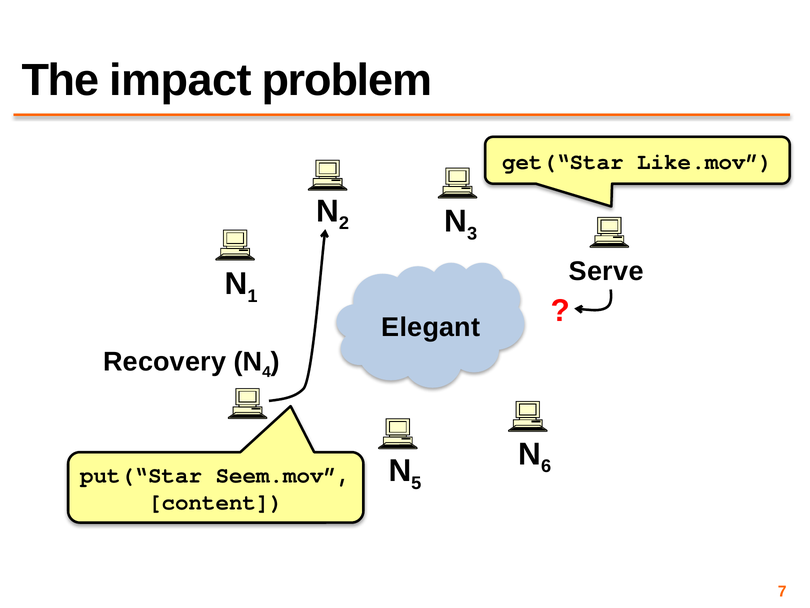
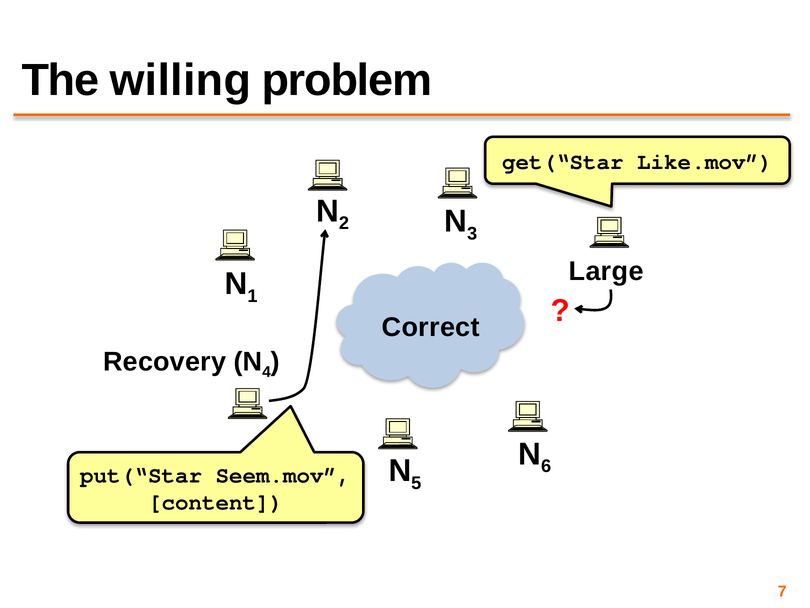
impact: impact -> willing
Serve: Serve -> Large
Elegant: Elegant -> Correct
